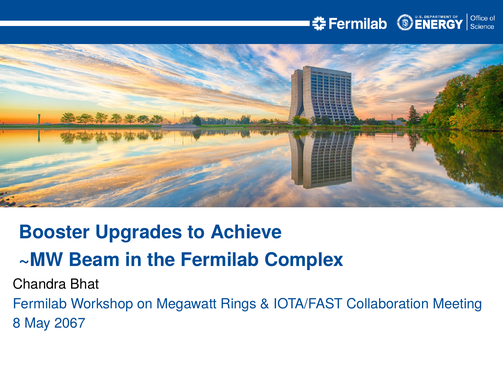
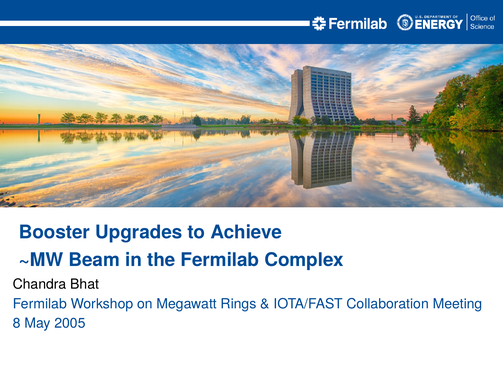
2067: 2067 -> 2005
